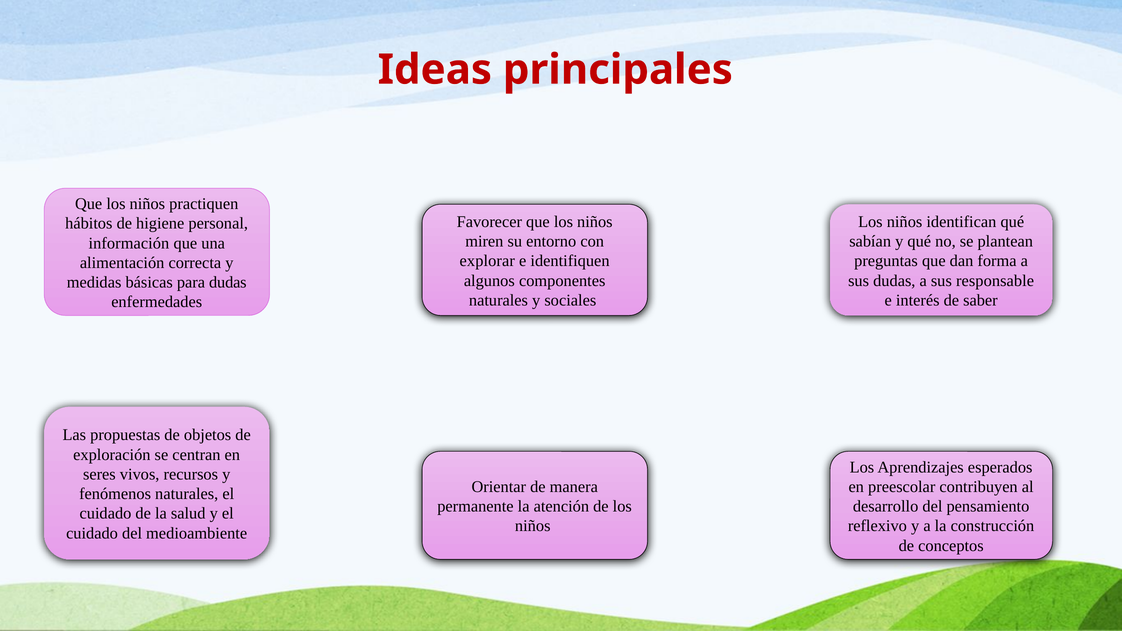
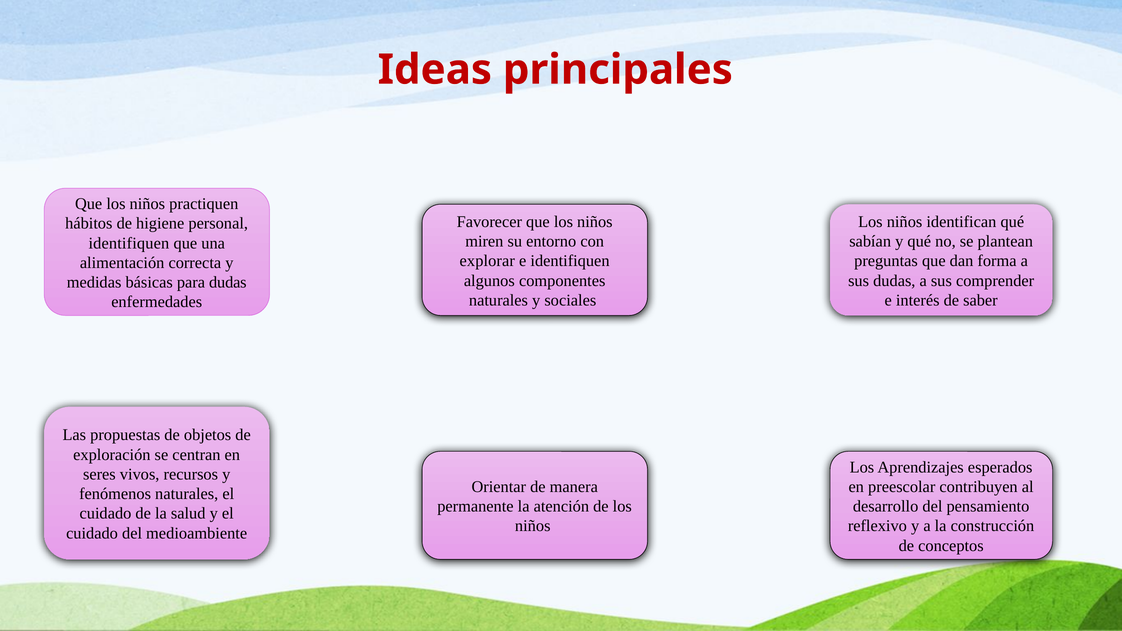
información at (129, 243): información -> identifiquen
responsable: responsable -> comprender
